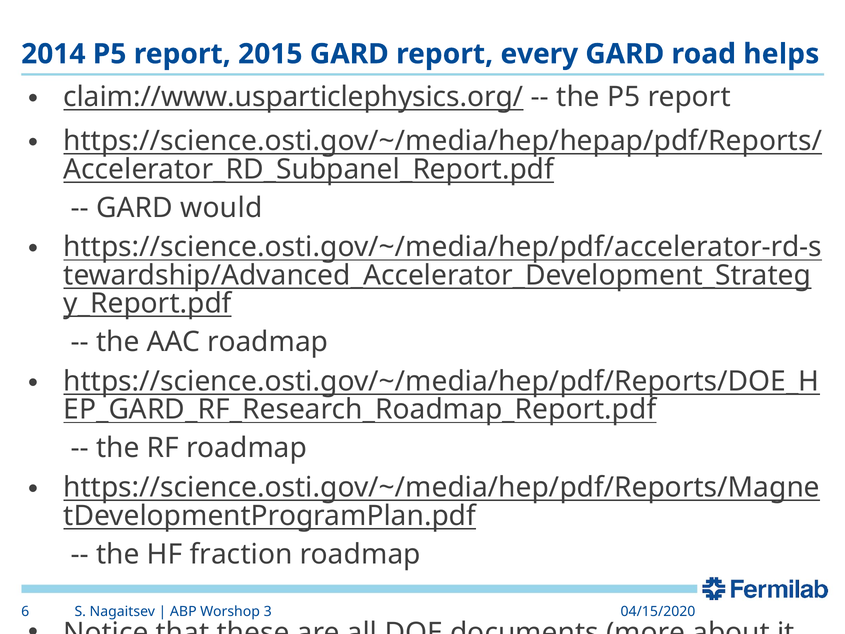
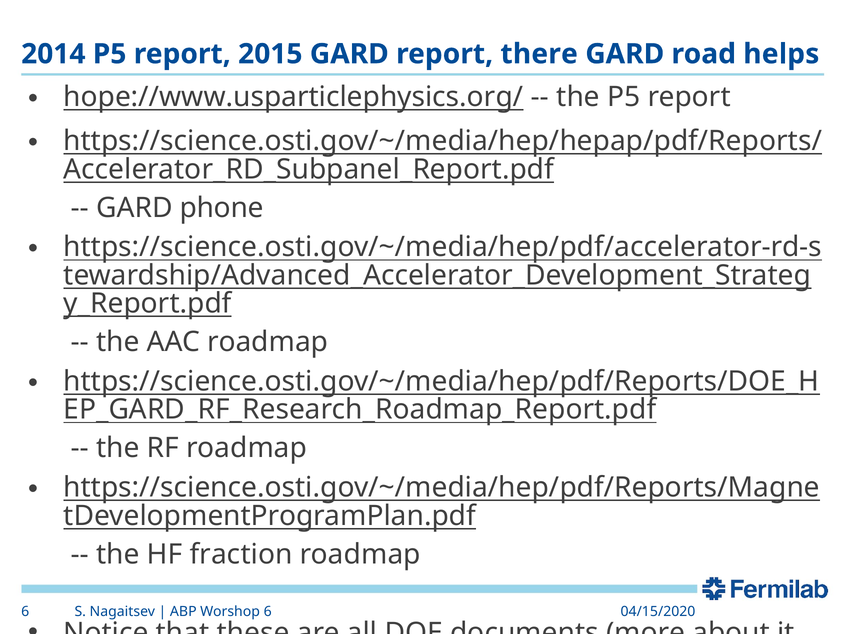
every: every -> there
claim://www.usparticlephysics.org/: claim://www.usparticlephysics.org/ -> hope://www.usparticlephysics.org/
would: would -> phone
Worshop 3: 3 -> 6
